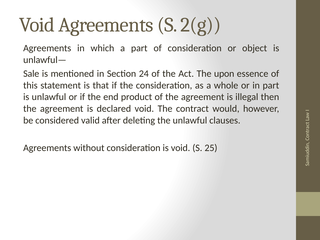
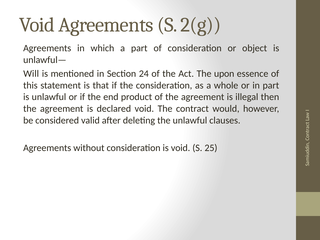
Sale: Sale -> Will
